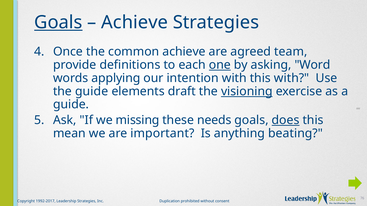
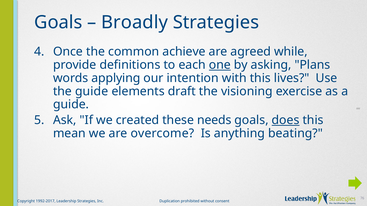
Goals at (58, 22) underline: present -> none
Achieve at (135, 22): Achieve -> Broadly
team: team -> while
Word: Word -> Plans
this with: with -> lives
visioning underline: present -> none
missing: missing -> created
important: important -> overcome
